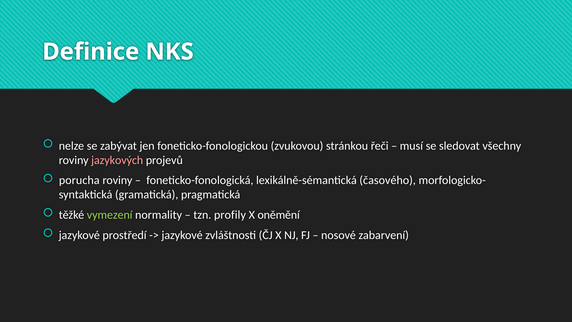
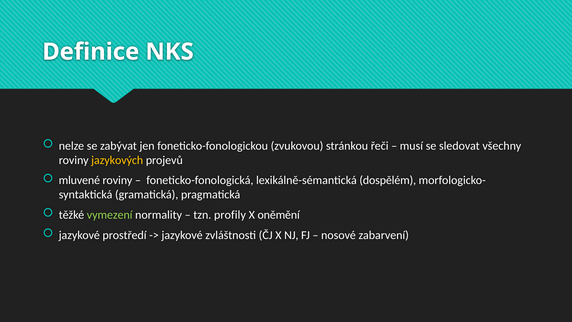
jazykových colour: pink -> yellow
porucha: porucha -> mluvené
časového: časového -> dospělém
